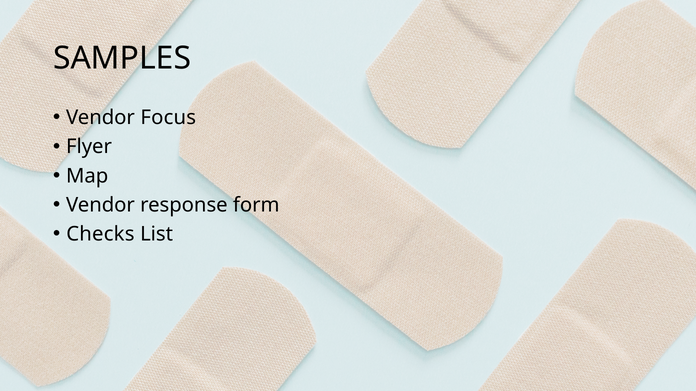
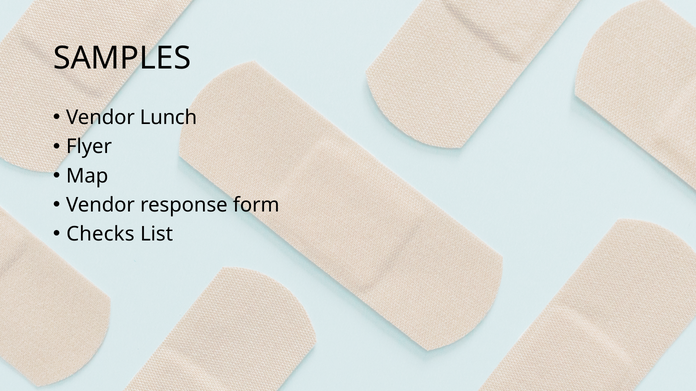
Focus: Focus -> Lunch
